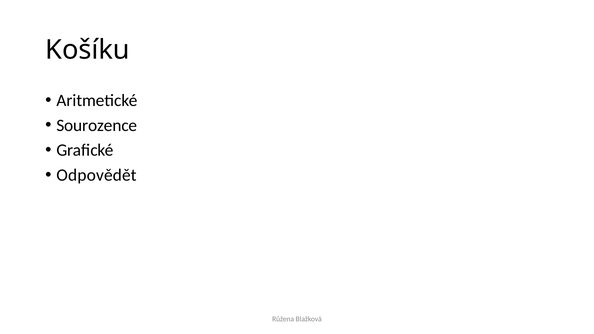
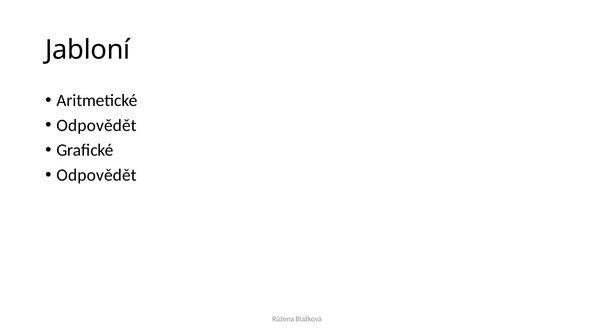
Košíku: Košíku -> Jabloní
Sourozence at (97, 125): Sourozence -> Odpovědět
